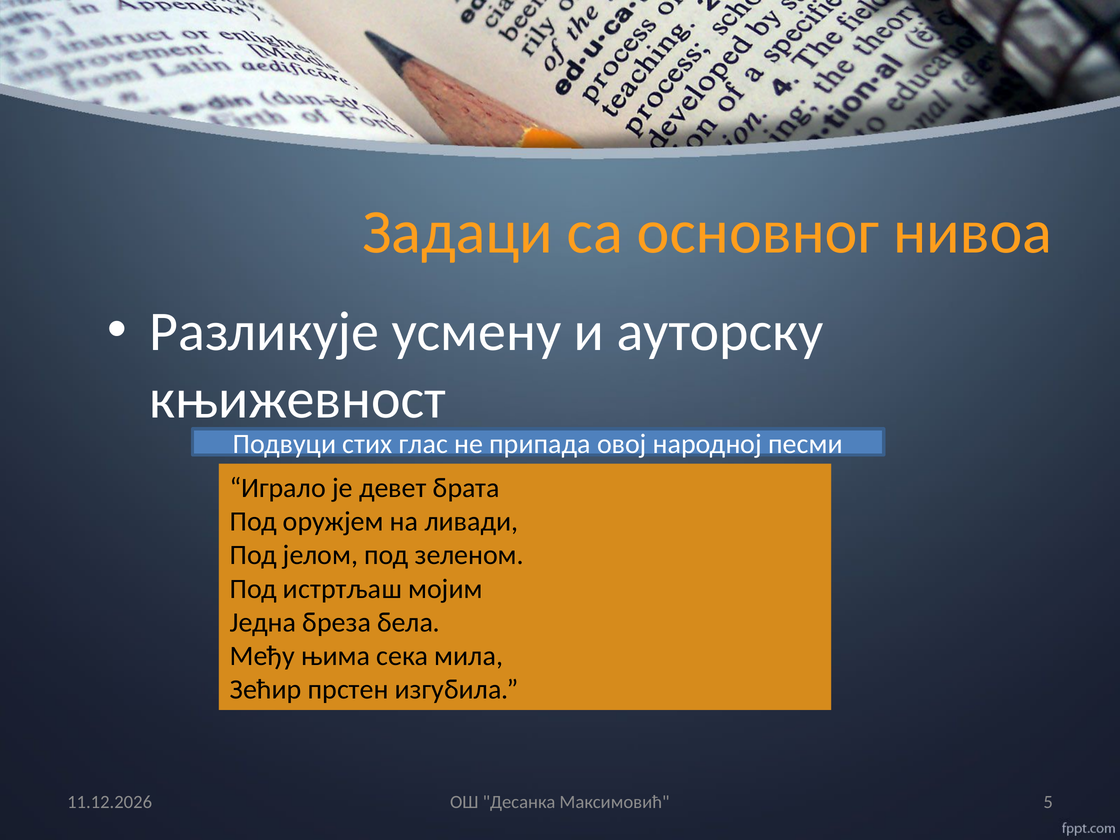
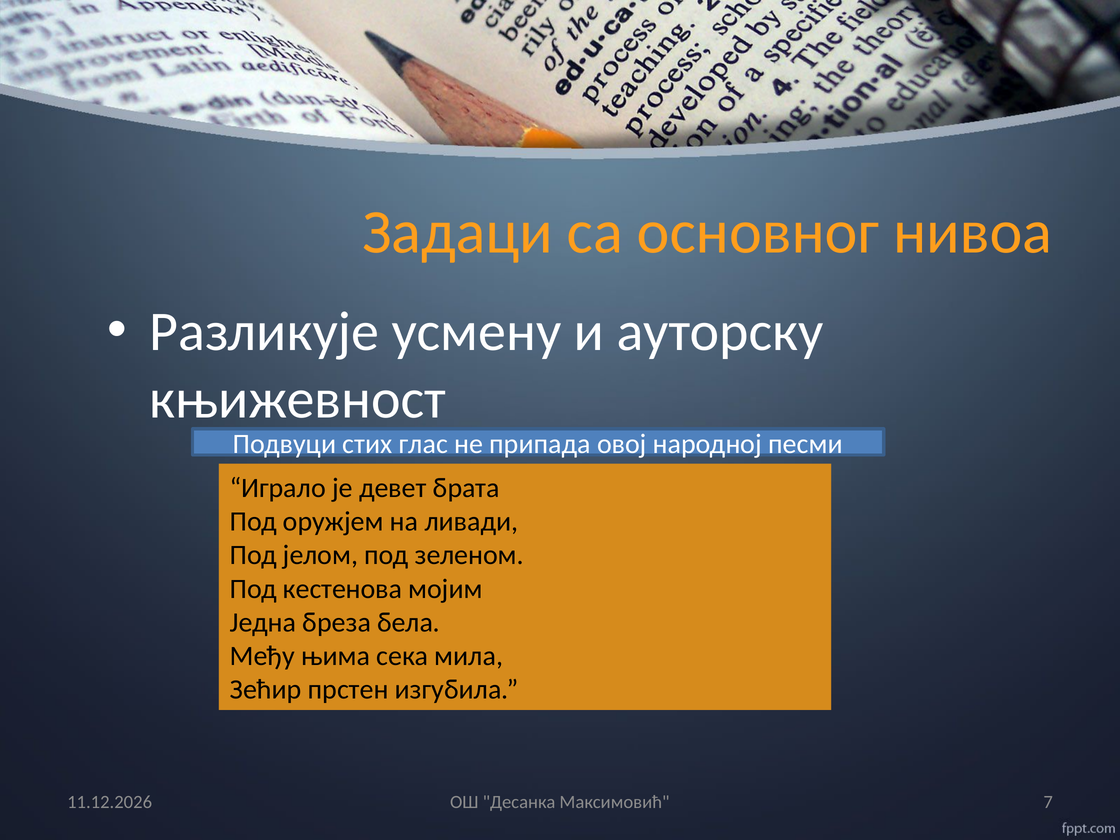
истртљаш: истртљаш -> кестенова
5: 5 -> 7
